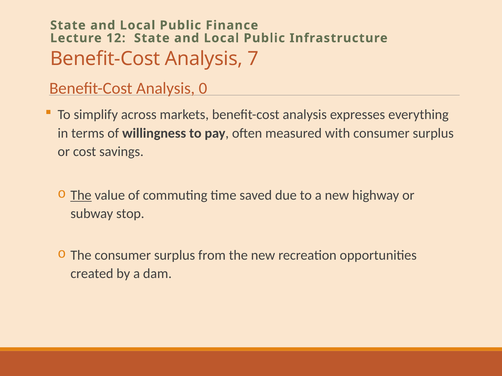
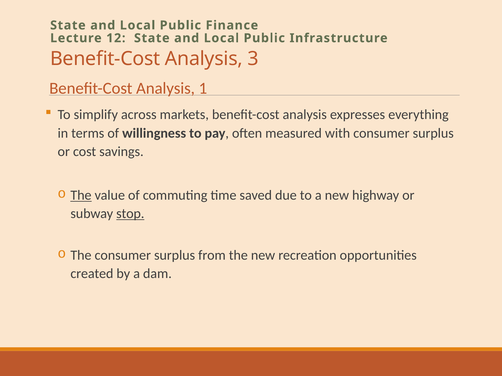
7: 7 -> 3
0: 0 -> 1
stop underline: none -> present
